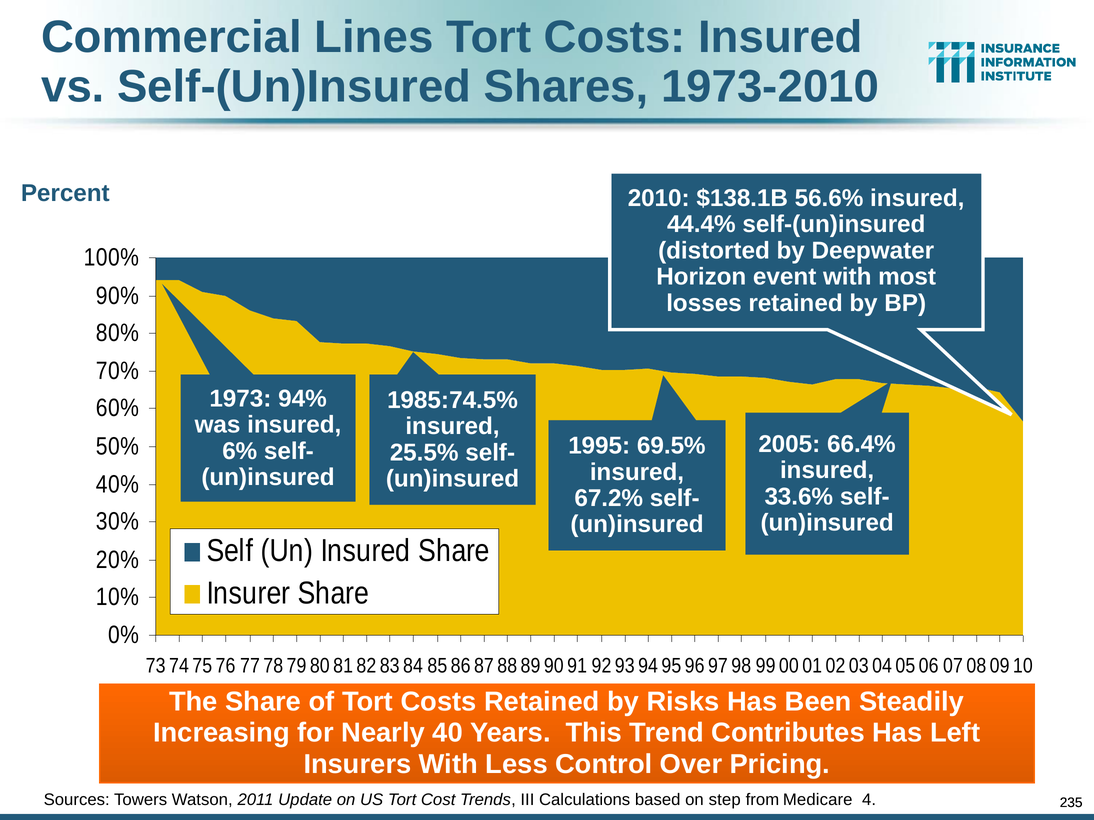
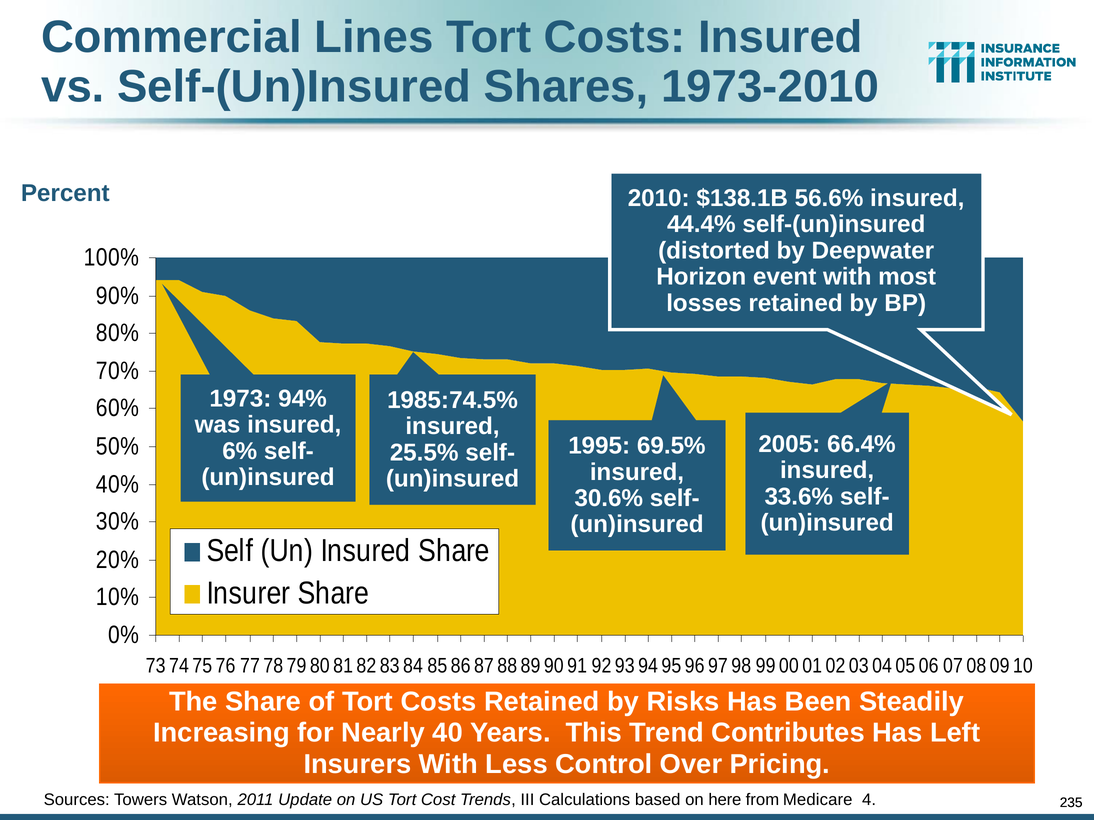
67.2%: 67.2% -> 30.6%
step: step -> here
